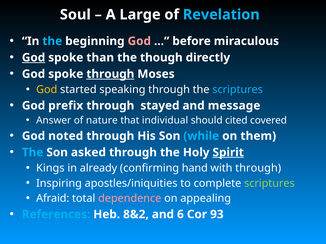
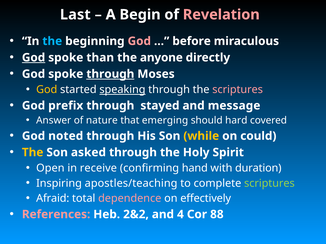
Soul: Soul -> Last
Large: Large -> Begin
Revelation colour: light blue -> pink
though: though -> anyone
speaking underline: none -> present
scriptures at (238, 90) colour: light blue -> pink
individual: individual -> emerging
cited: cited -> hard
while colour: light blue -> yellow
them: them -> could
The at (33, 153) colour: light blue -> yellow
Spirit underline: present -> none
Kings: Kings -> Open
already: already -> receive
with through: through -> duration
apostles/iniquities: apostles/iniquities -> apostles/teaching
appealing: appealing -> effectively
References colour: light blue -> pink
8&2: 8&2 -> 2&2
6: 6 -> 4
93: 93 -> 88
